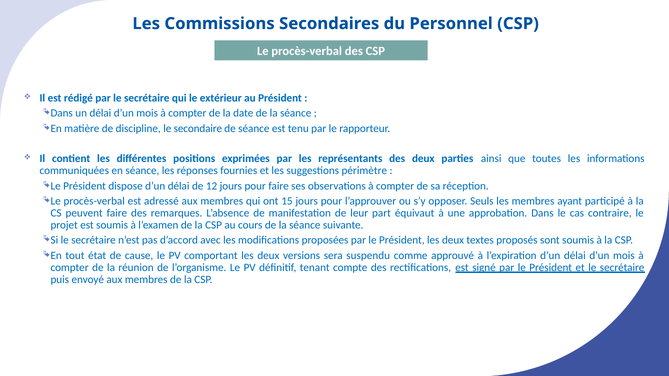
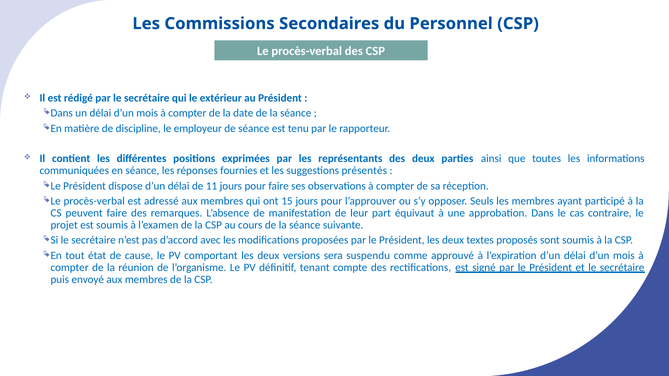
secondaire: secondaire -> employeur
périmètre: périmètre -> présentés
12: 12 -> 11
